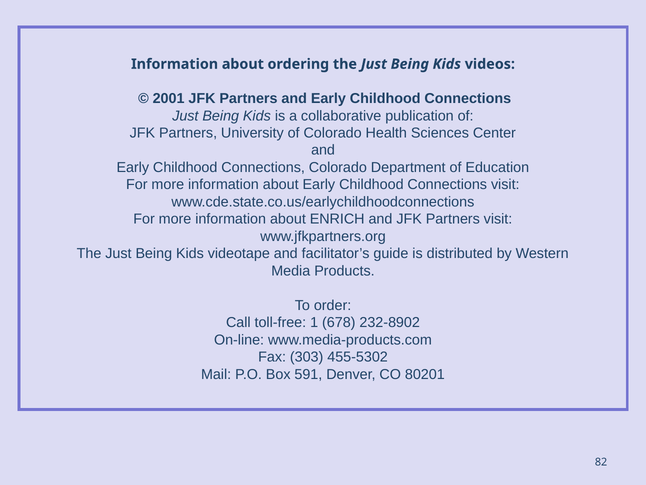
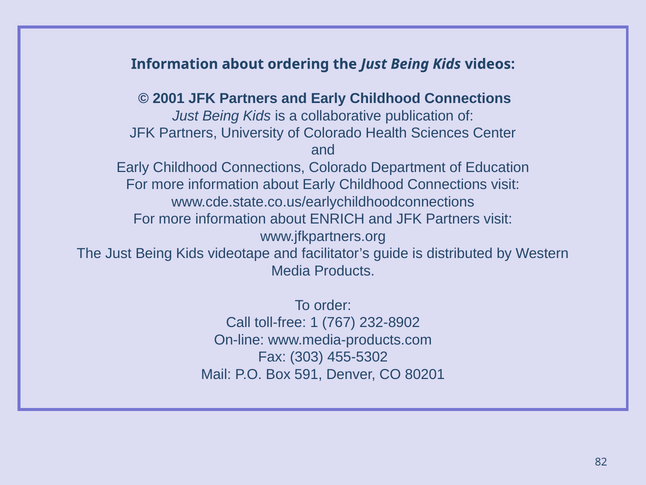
678: 678 -> 767
